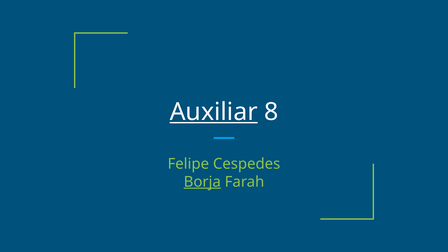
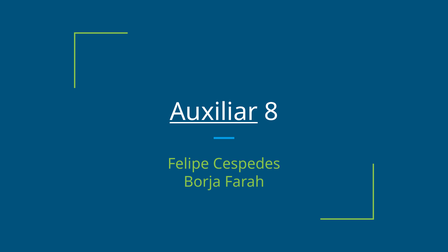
Borja underline: present -> none
